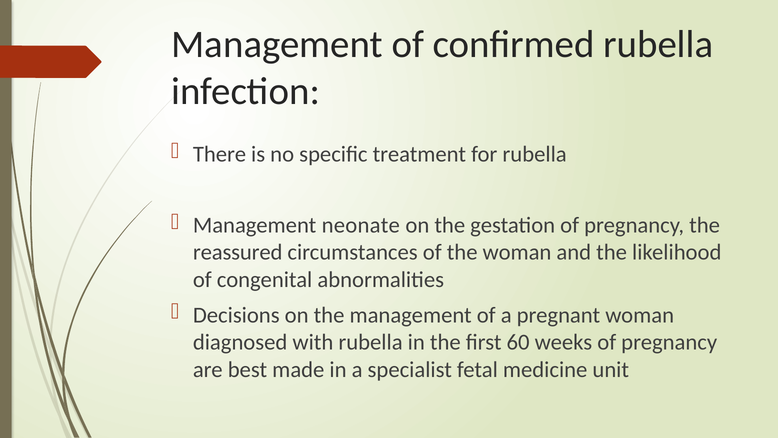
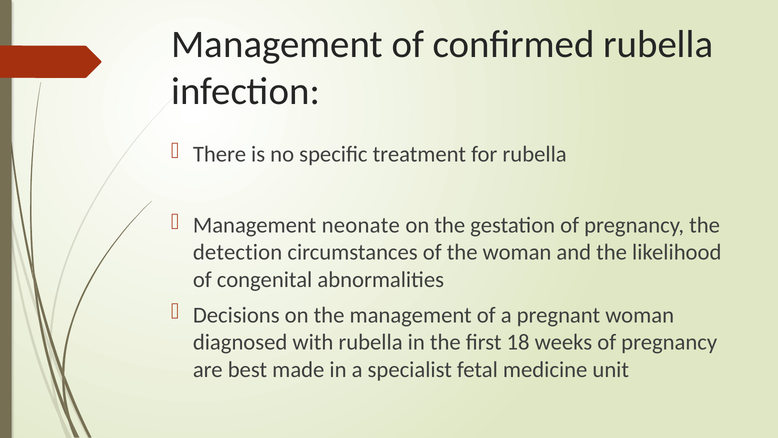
reassured: reassured -> detection
60: 60 -> 18
